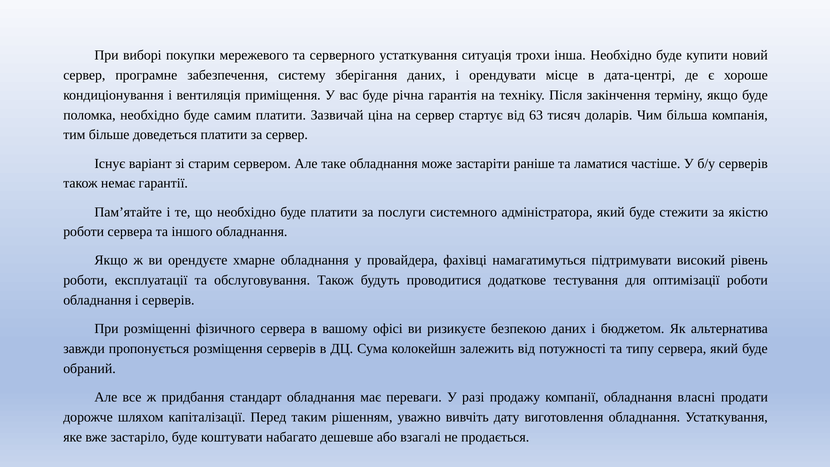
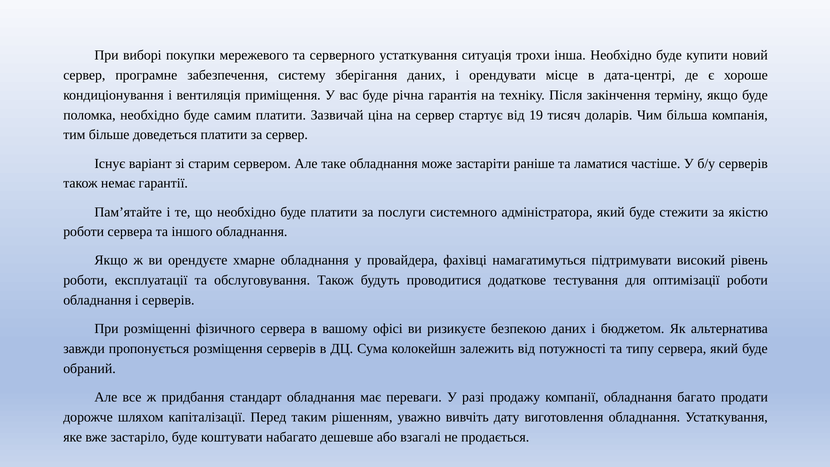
63: 63 -> 19
власні: власні -> багато
